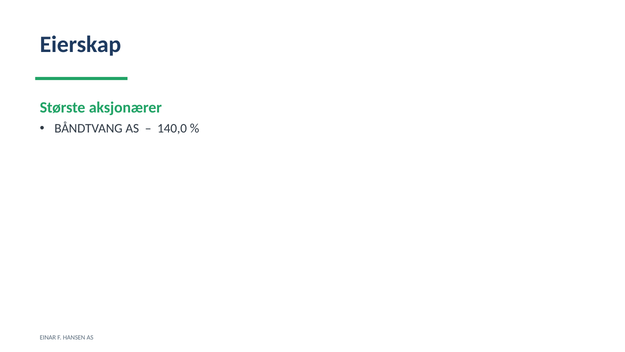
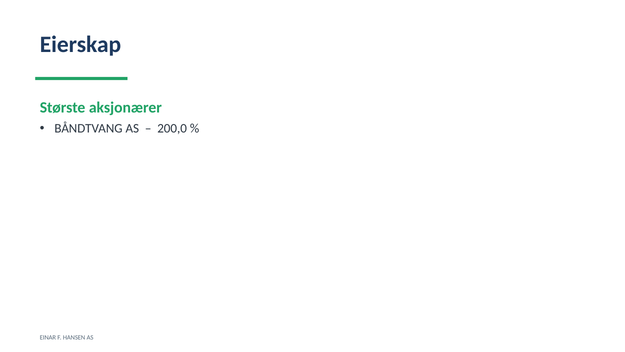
140,0: 140,0 -> 200,0
